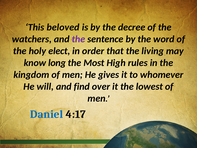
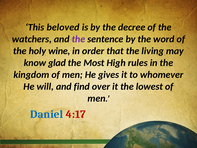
elect: elect -> wine
long: long -> glad
4:17 colour: black -> red
